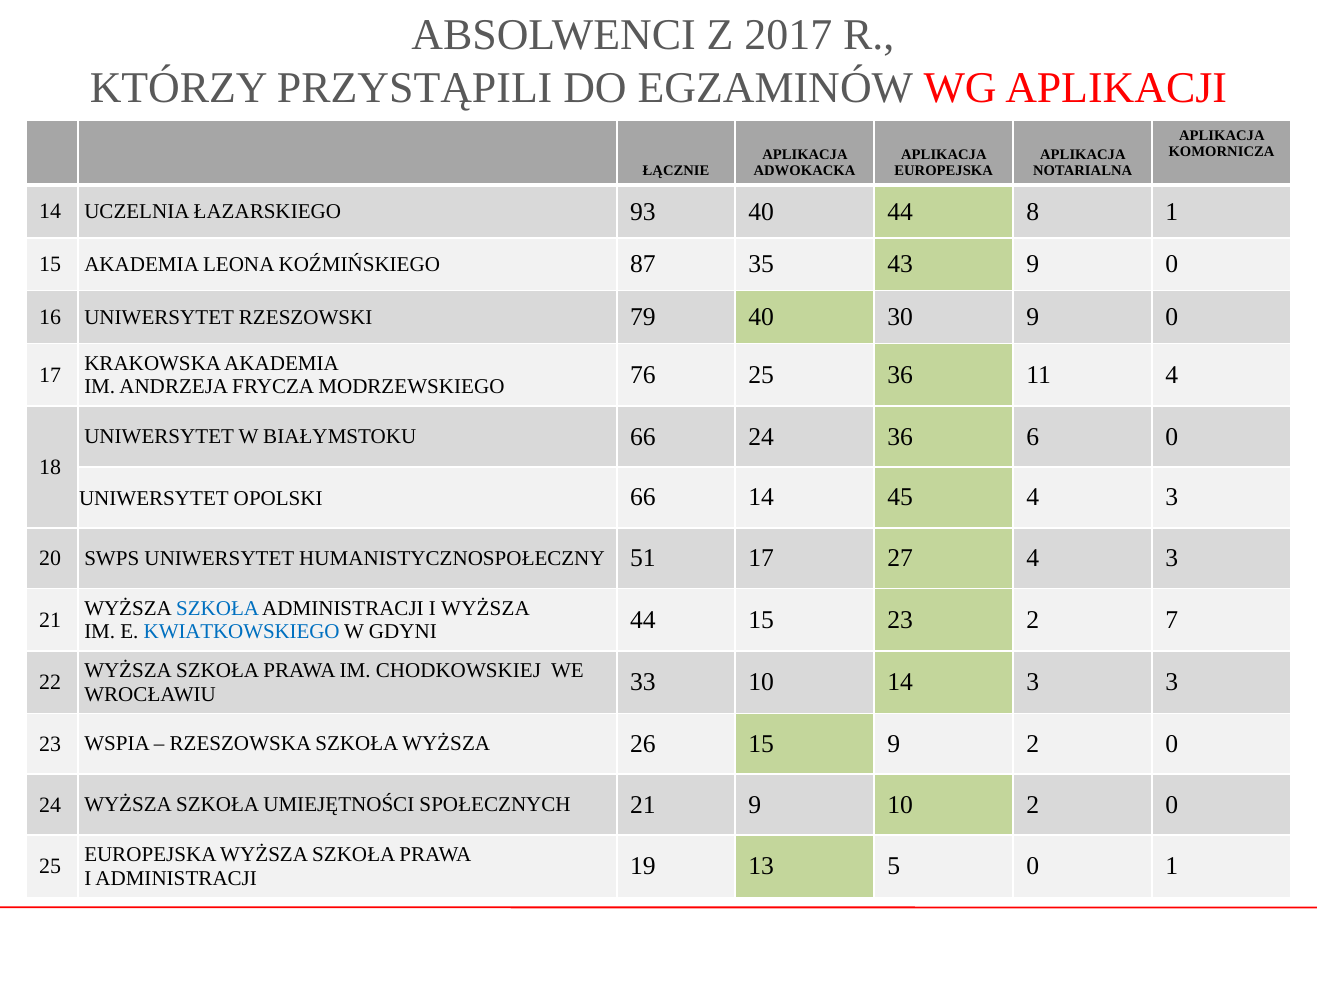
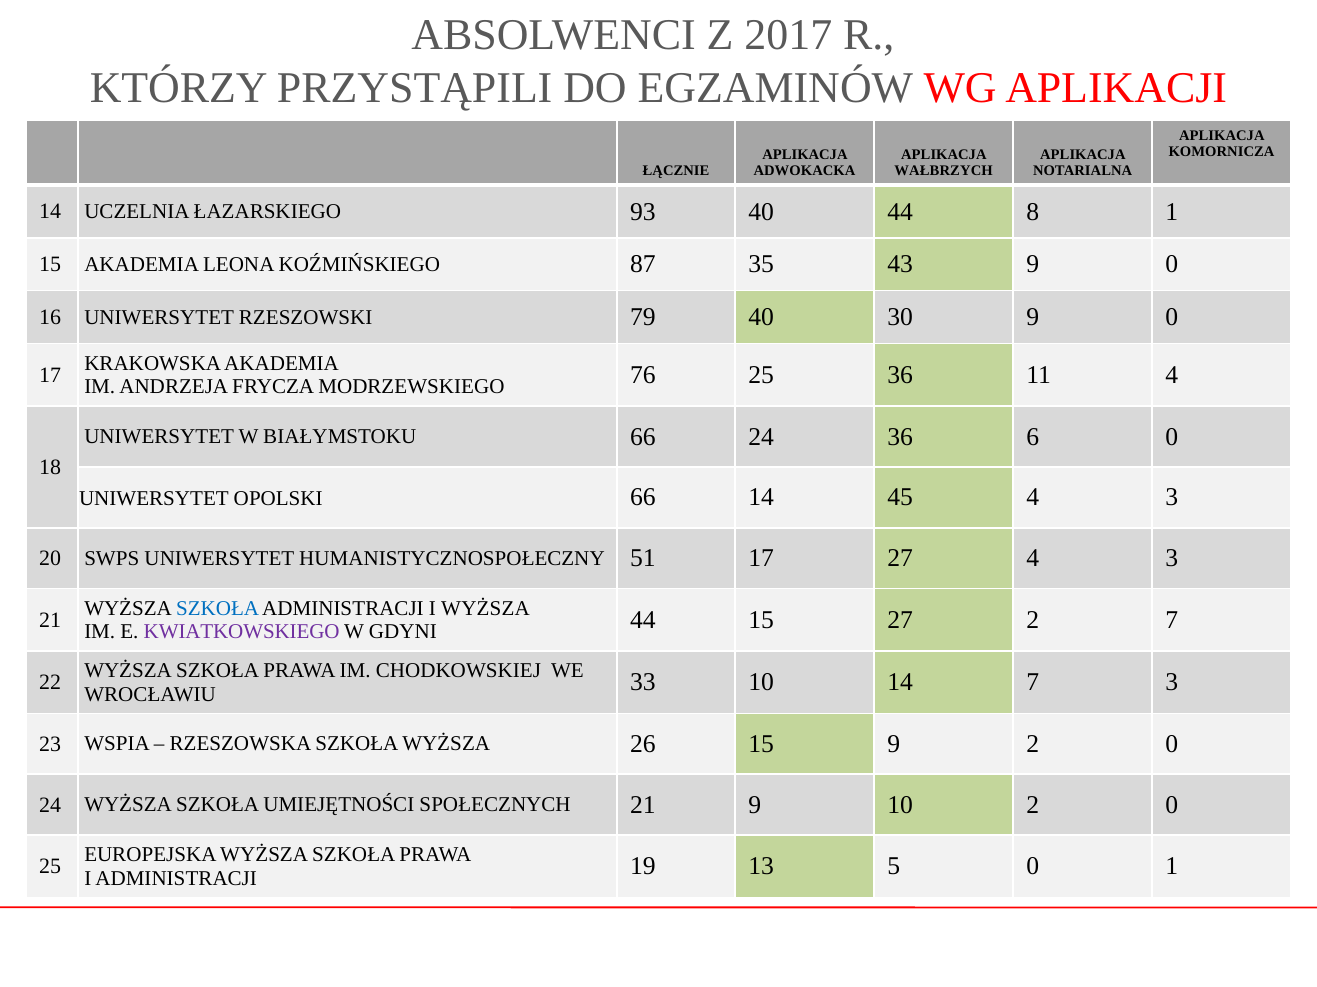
EUROPEJSKA at (944, 171): EUROPEJSKA -> WAŁBRZYCH
KWIATKOWSKIEGO colour: blue -> purple
15 23: 23 -> 27
14 3: 3 -> 7
